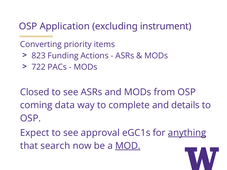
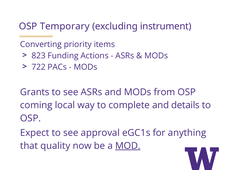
Application: Application -> Temporary
Closed: Closed -> Grants
data: data -> local
anything underline: present -> none
search: search -> quality
